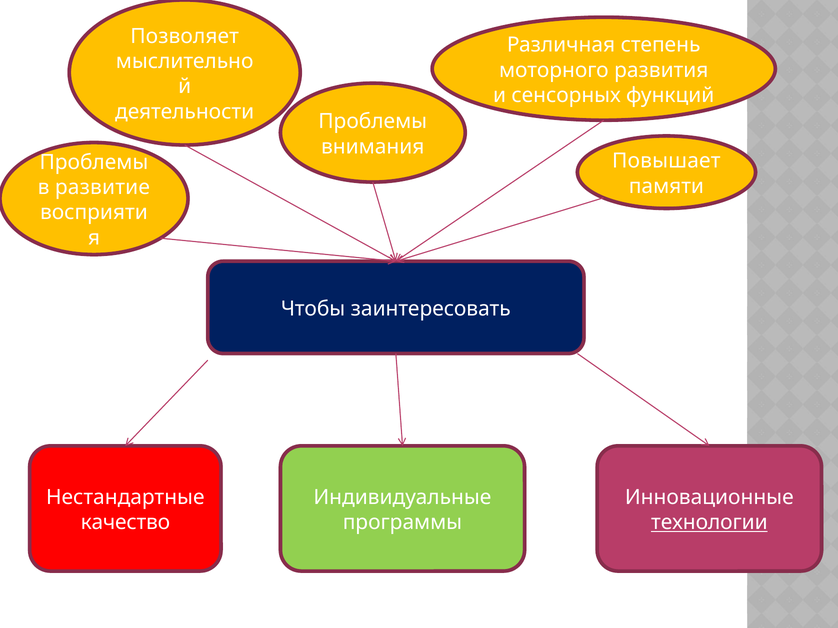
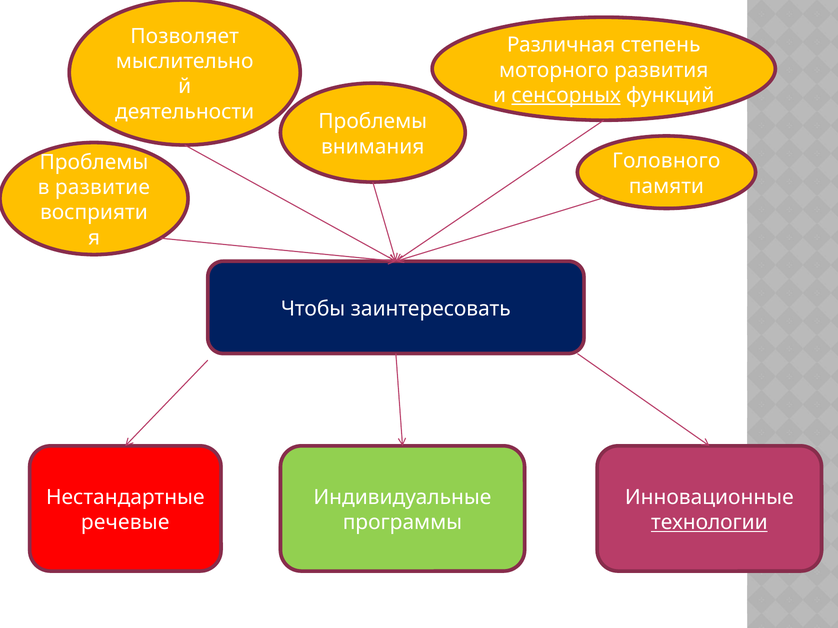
сенсорных underline: none -> present
Повышает: Повышает -> Головного
качество: качество -> речевые
